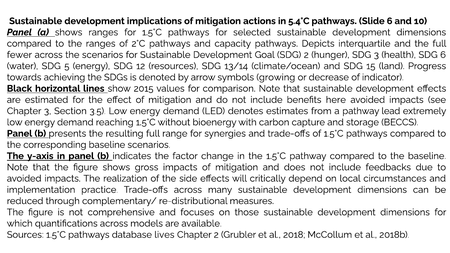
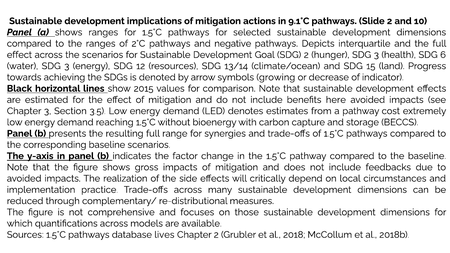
5.4°C: 5.4°C -> 9.1°C
Slide 6: 6 -> 2
capacity: capacity -> negative
fewer at (19, 55): fewer -> effect
water SDG 5: 5 -> 3
lead: lead -> cost
